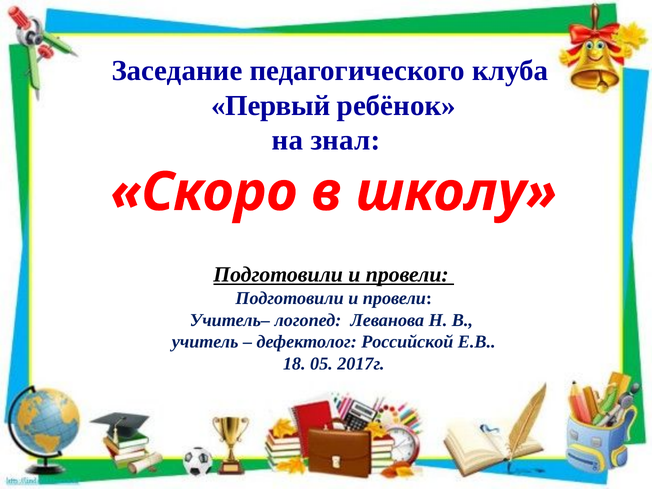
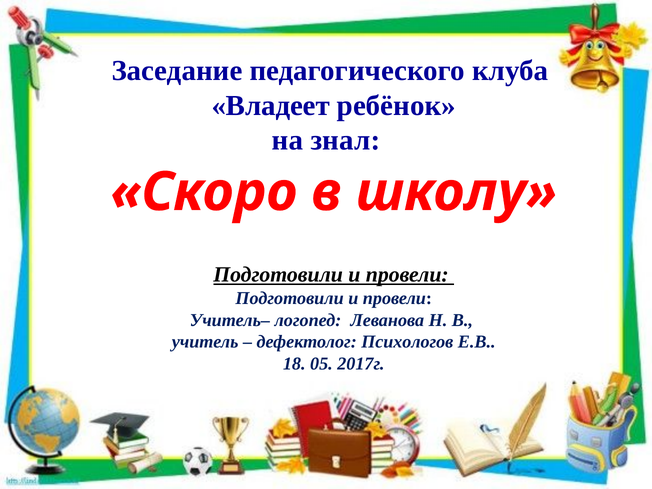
Первый: Первый -> Владеет
Российской: Российской -> Психологов
